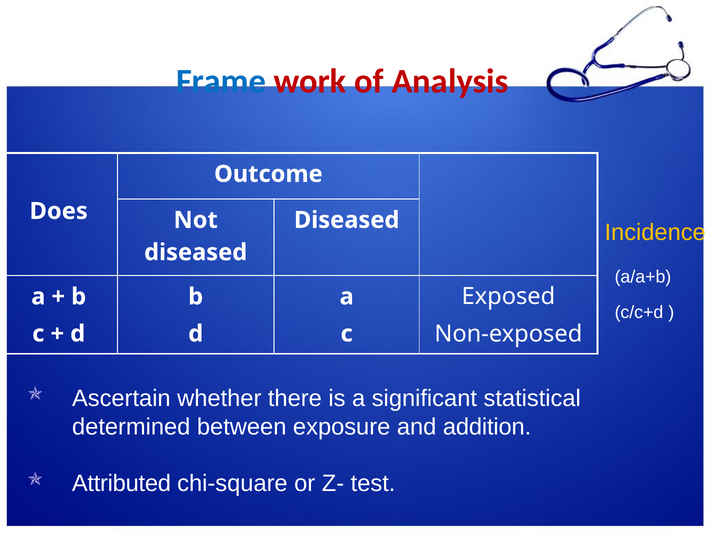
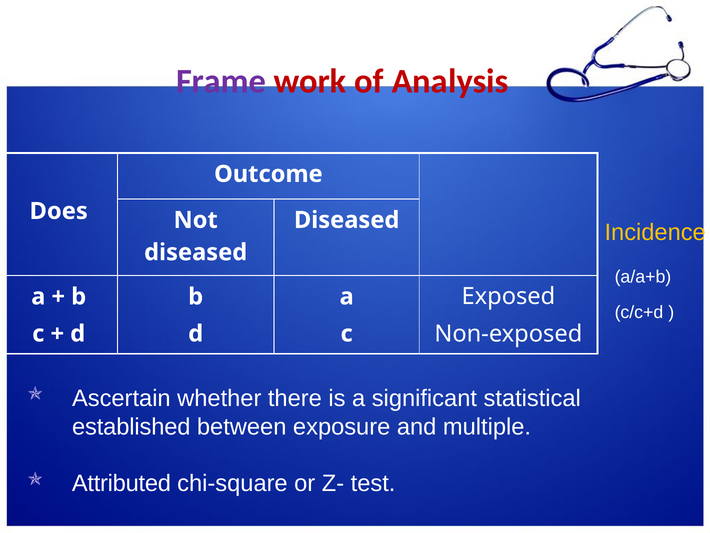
Frame colour: blue -> purple
determined: determined -> established
addition: addition -> multiple
